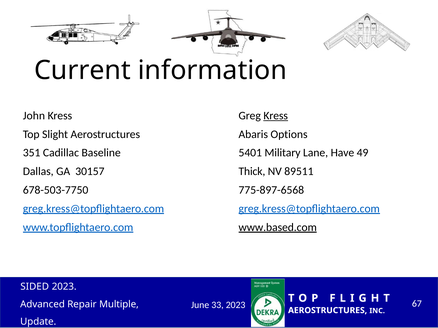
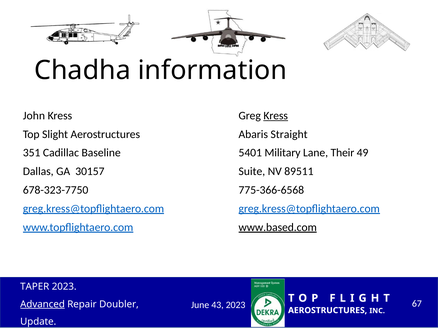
Current: Current -> Chadha
Options: Options -> Straight
Have: Have -> Their
Thick: Thick -> Suite
678-503-7750: 678-503-7750 -> 678-323-7750
775-897-6568: 775-897-6568 -> 775-366-6568
SIDED: SIDED -> TAPER
33: 33 -> 43
Advanced underline: none -> present
Multiple: Multiple -> Doubler
